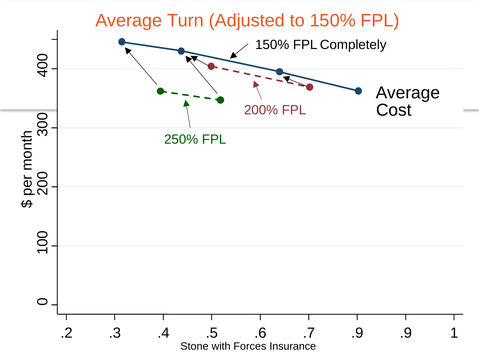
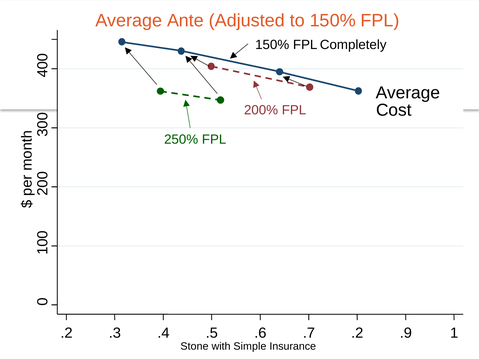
Turn: Turn -> Ante
.7 .9: .9 -> .2
Forces: Forces -> Simple
